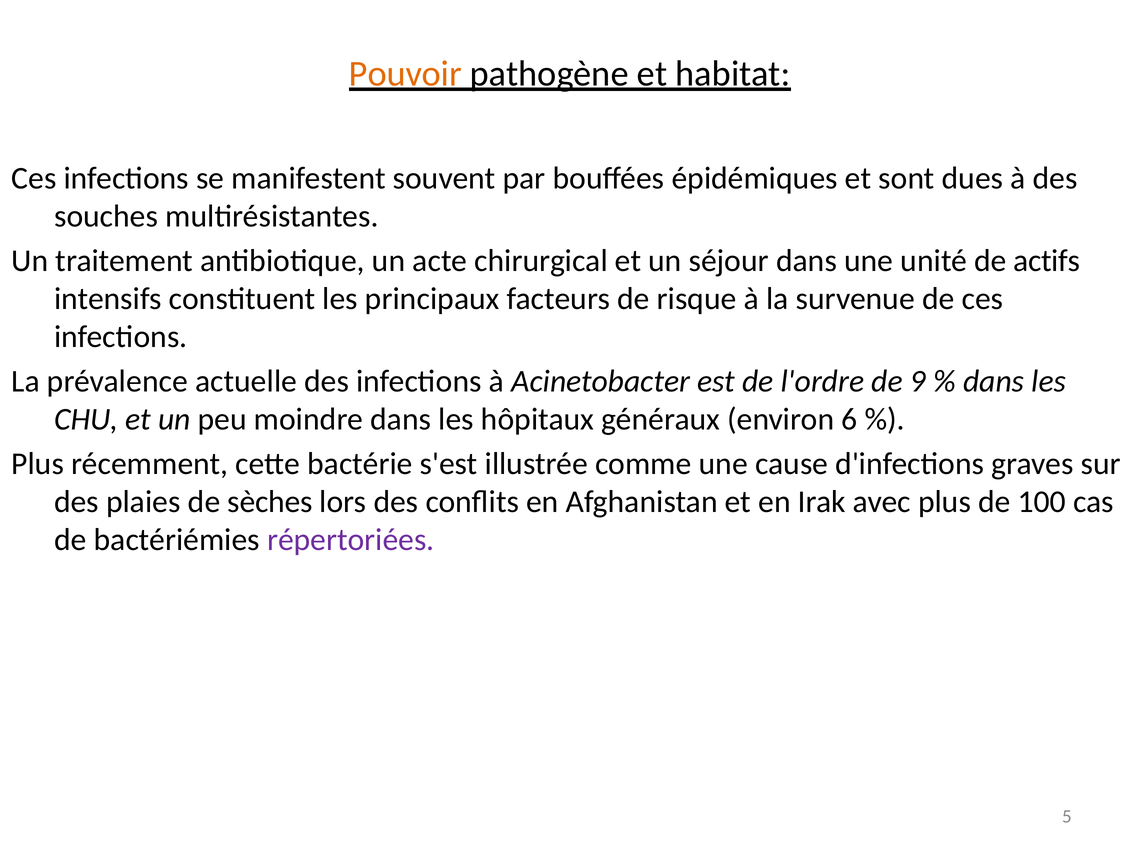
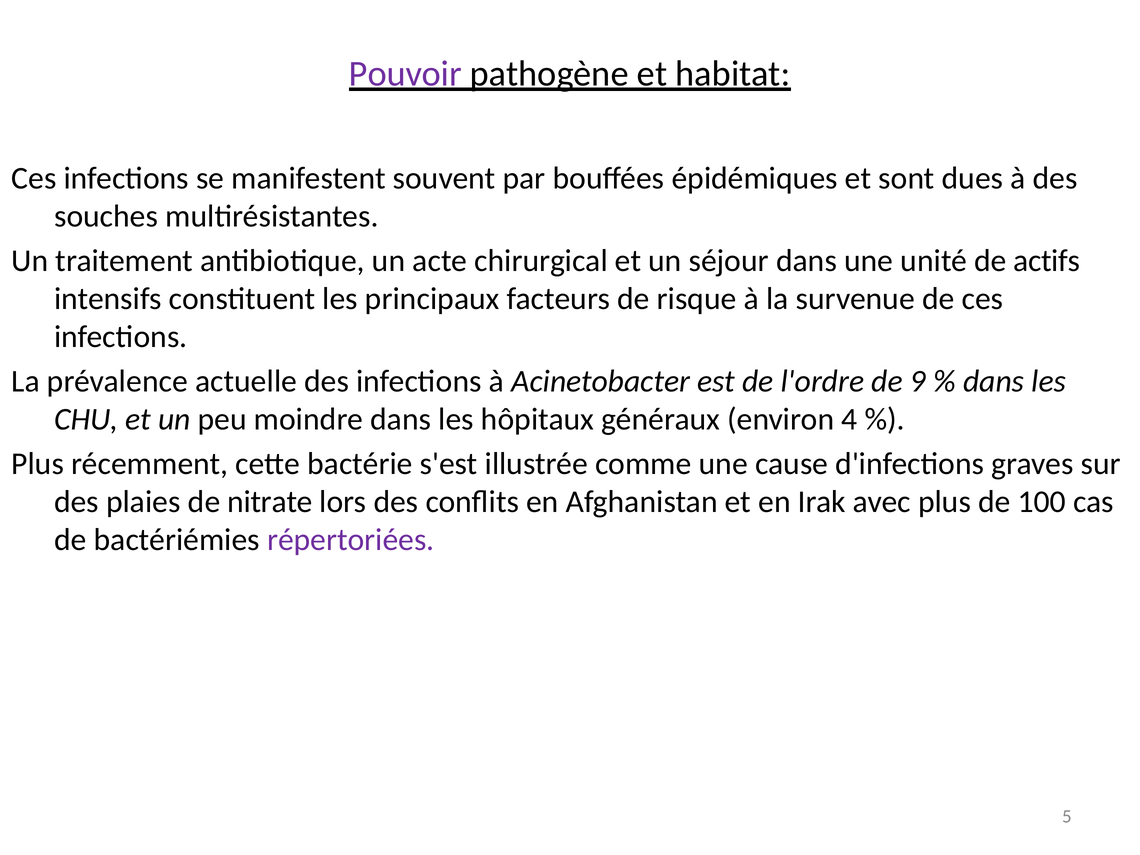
Pouvoir colour: orange -> purple
6: 6 -> 4
sèches: sèches -> nitrate
